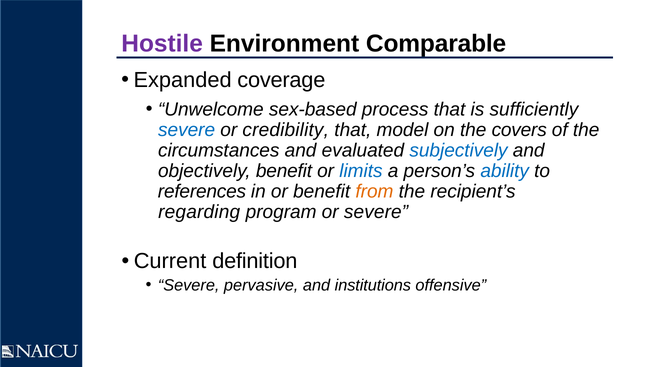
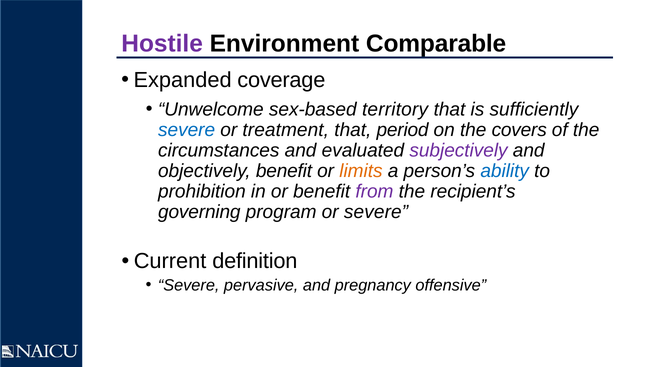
process: process -> territory
credibility: credibility -> treatment
model: model -> period
subjectively colour: blue -> purple
limits colour: blue -> orange
references: references -> prohibition
from colour: orange -> purple
regarding: regarding -> governing
institutions: institutions -> pregnancy
